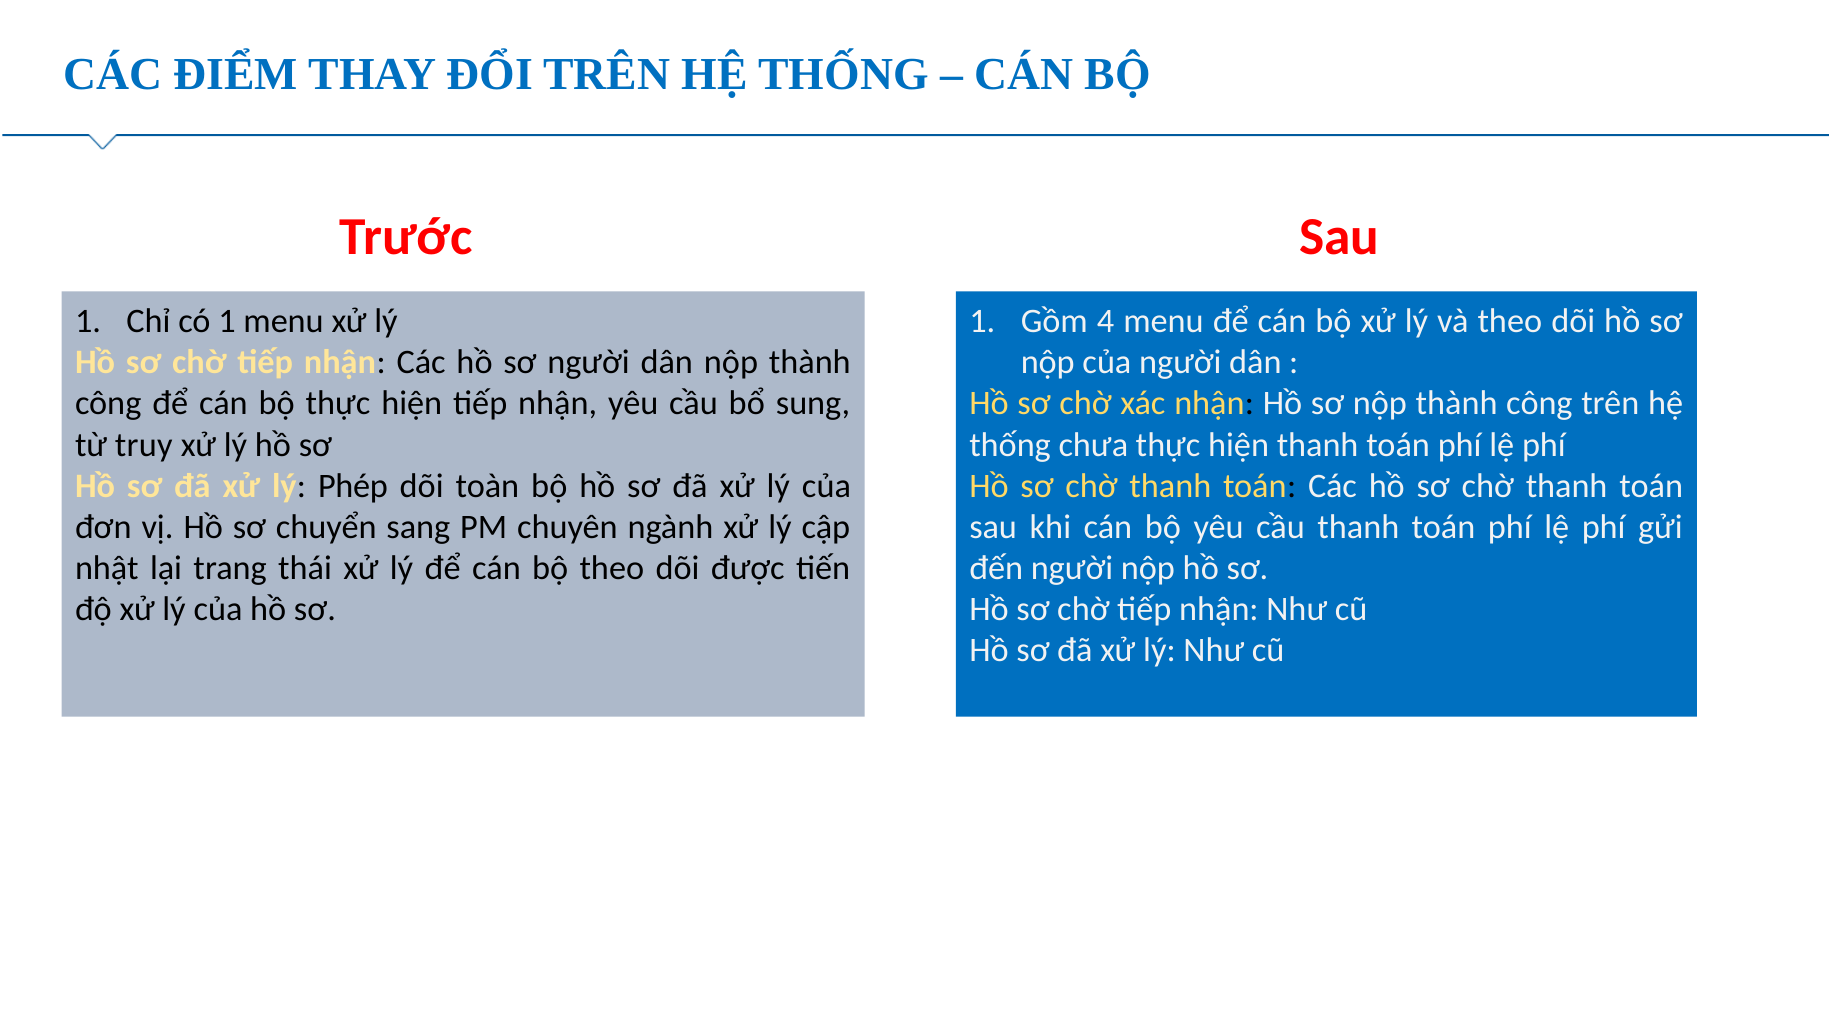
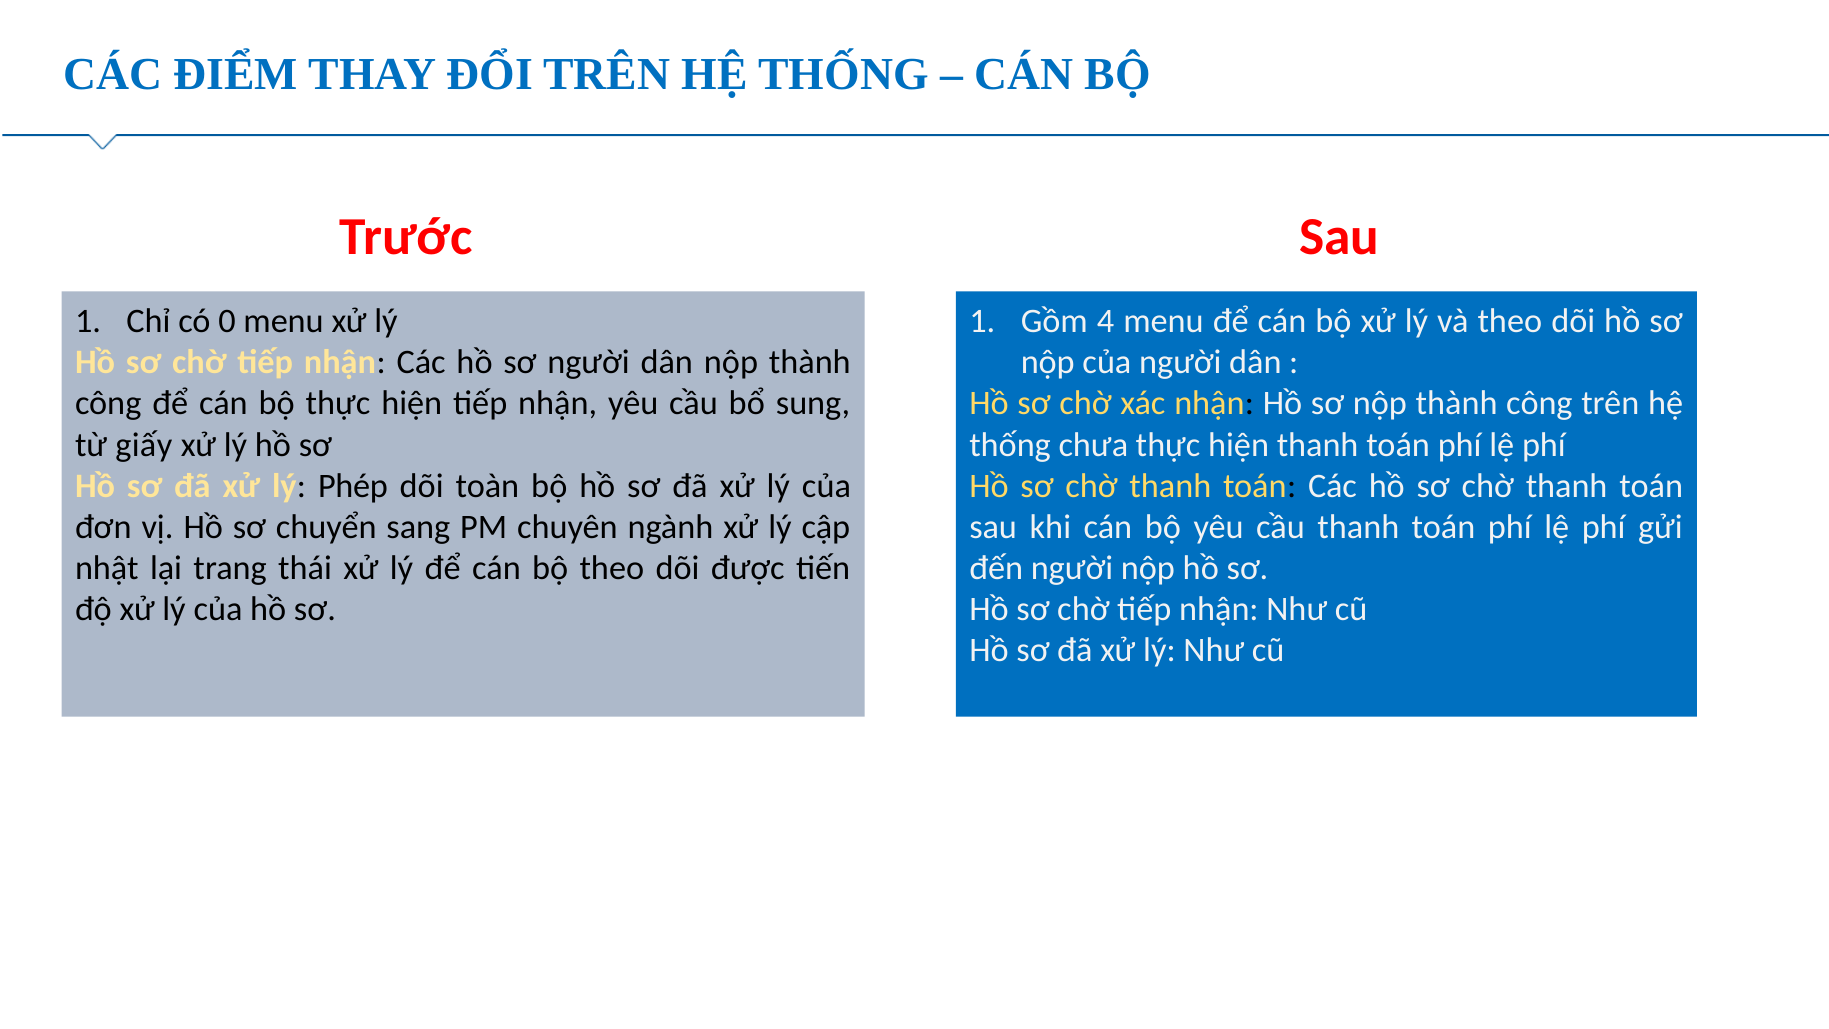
có 1: 1 -> 0
truy: truy -> giấy
